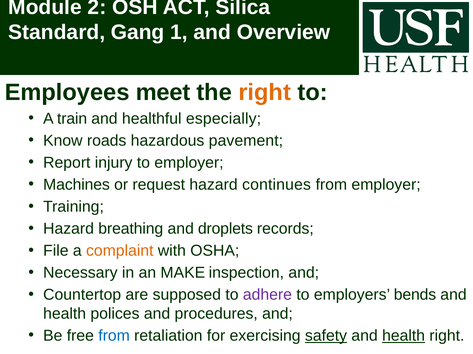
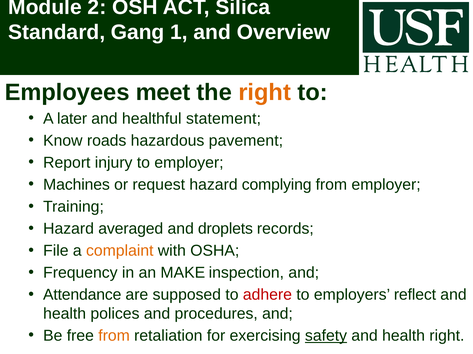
train: train -> later
especially: especially -> statement
continues: continues -> complying
breathing: breathing -> averaged
Necessary: Necessary -> Frequency
Countertop: Countertop -> Attendance
adhere colour: purple -> red
bends: bends -> reflect
from at (114, 336) colour: blue -> orange
health at (404, 336) underline: present -> none
